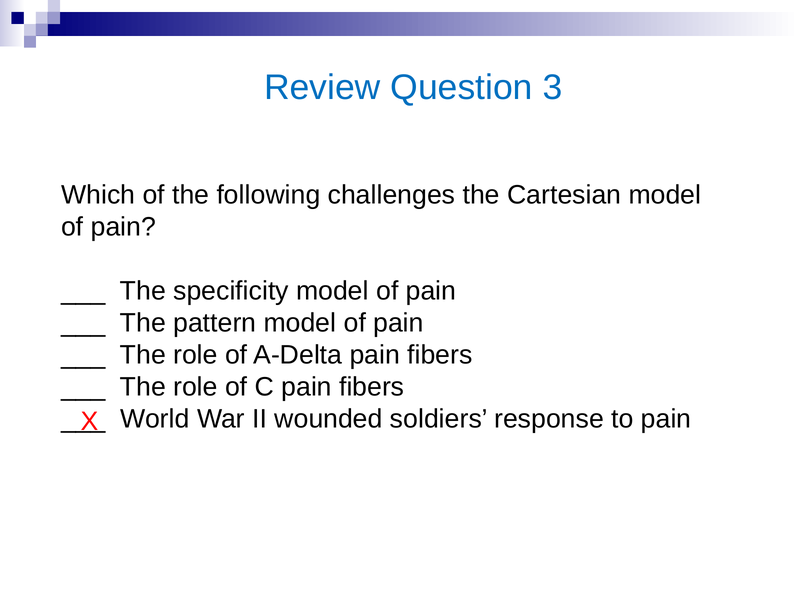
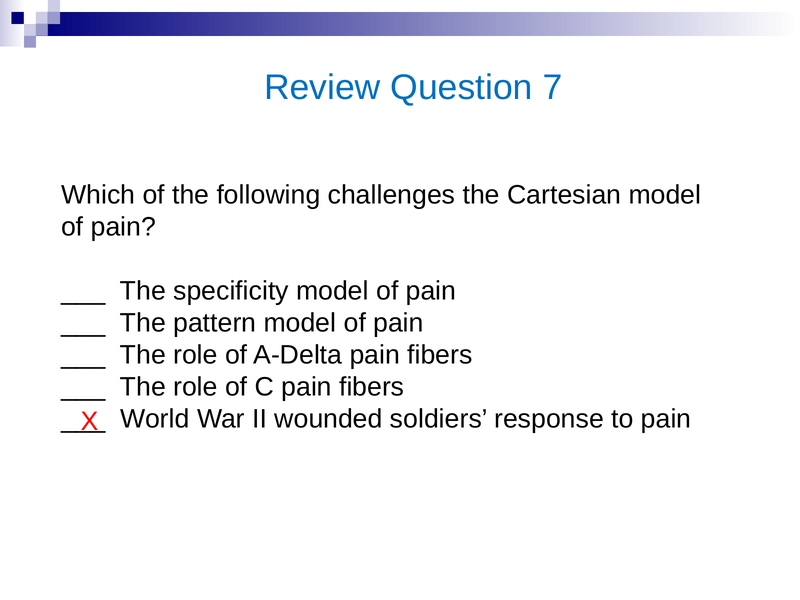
3: 3 -> 7
